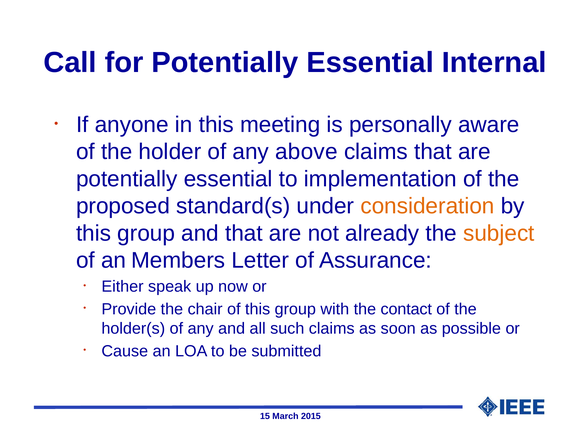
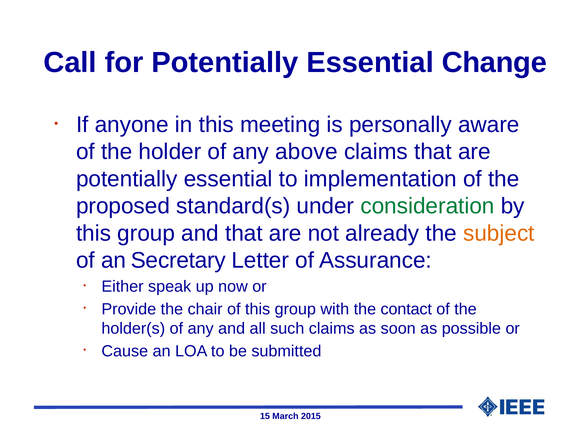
Internal: Internal -> Change
consideration colour: orange -> green
Members: Members -> Secretary
